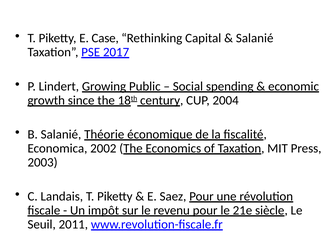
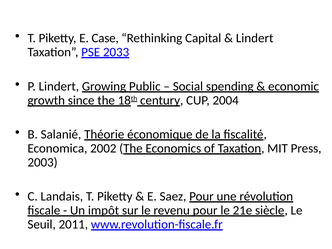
Salanié at (255, 38): Salanié -> Lindert
2017: 2017 -> 2033
